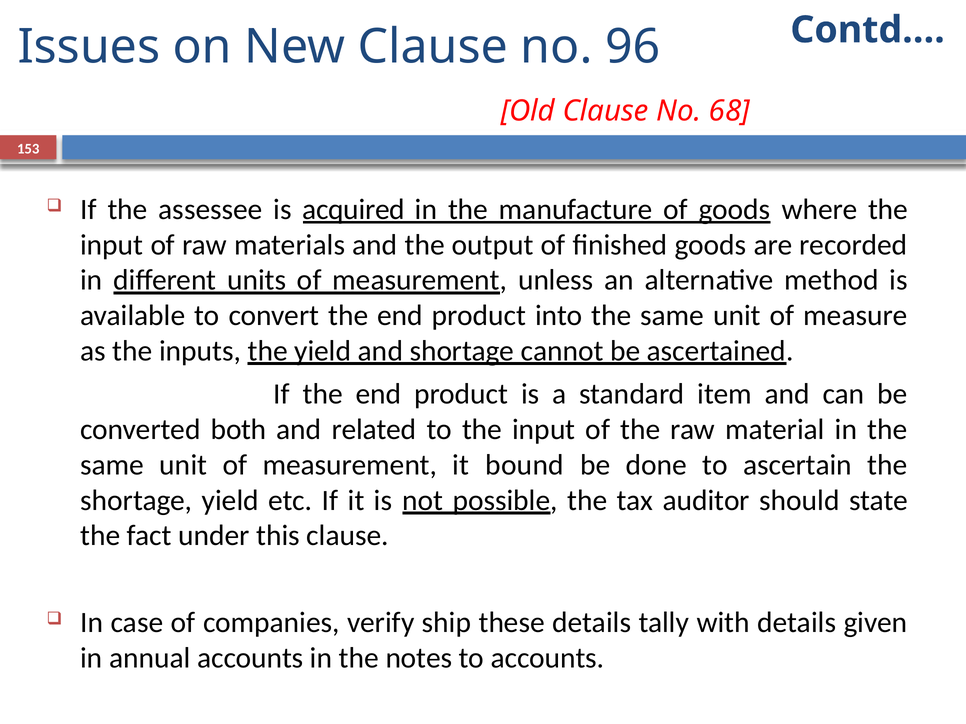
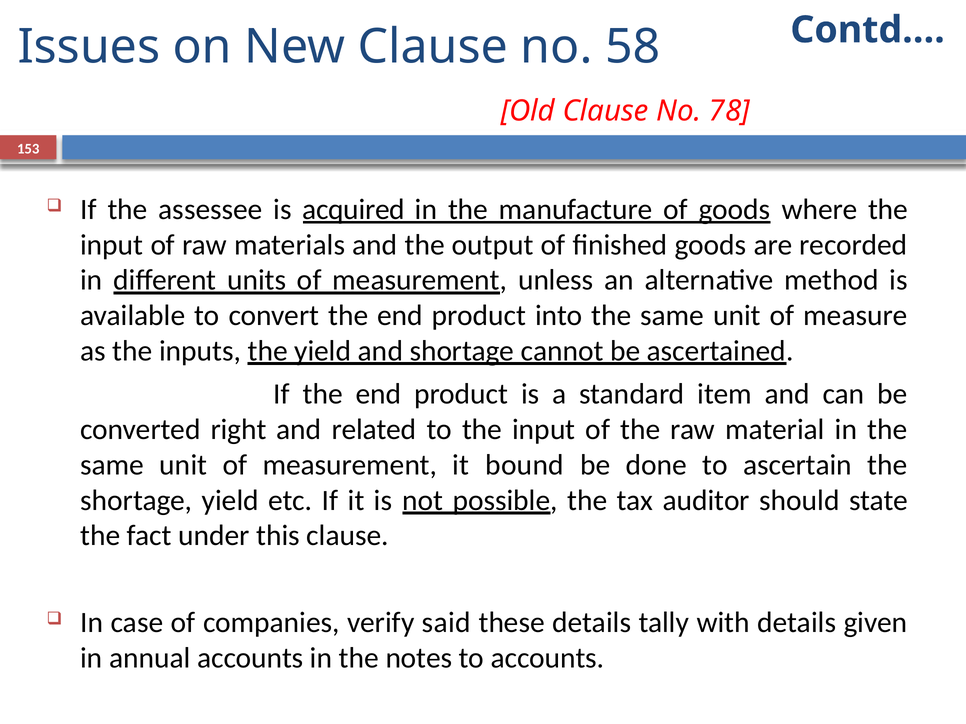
96: 96 -> 58
68: 68 -> 78
both: both -> right
ship: ship -> said
